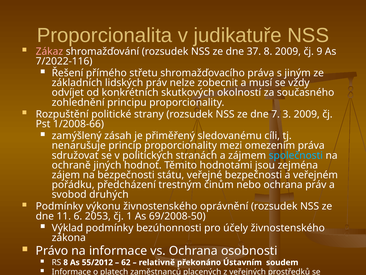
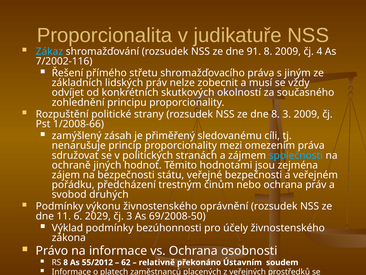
Zákaz colour: pink -> light blue
37: 37 -> 91
9: 9 -> 4
7/2022-116: 7/2022-116 -> 7/2002-116
dne 7: 7 -> 8
2053: 2053 -> 2029
čj 1: 1 -> 3
